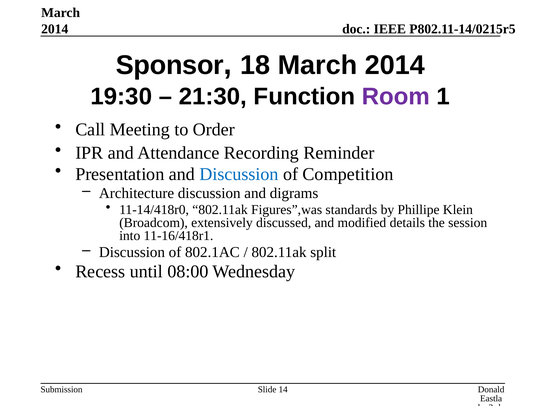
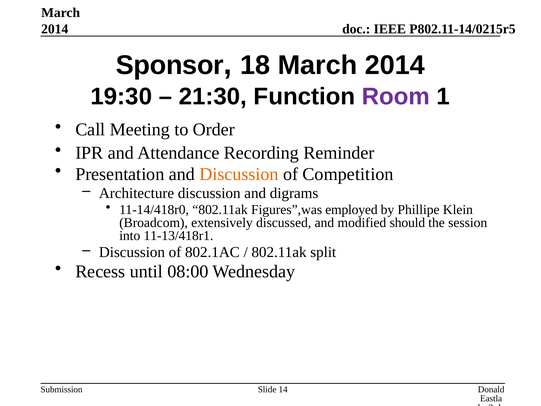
Discussion at (239, 174) colour: blue -> orange
standards: standards -> employed
details: details -> should
11-16/418r1: 11-16/418r1 -> 11-13/418r1
